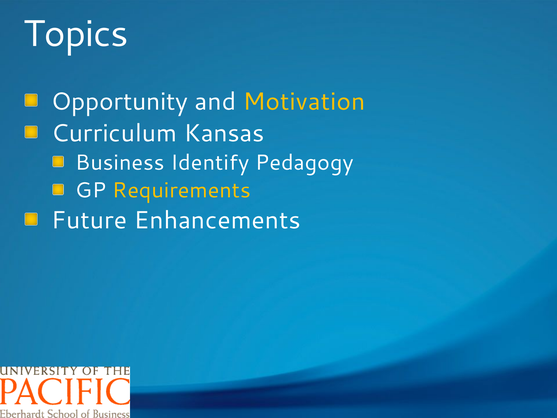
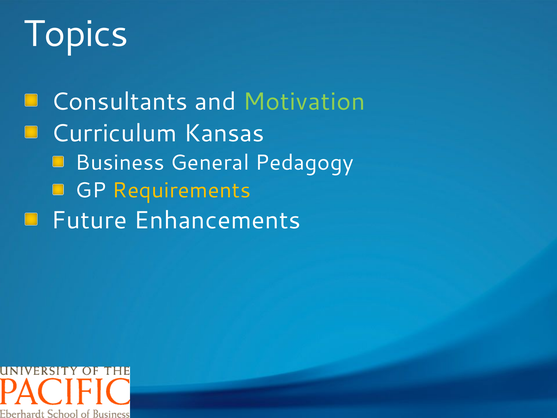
Opportunity: Opportunity -> Consultants
Motivation colour: yellow -> light green
Identify: Identify -> General
